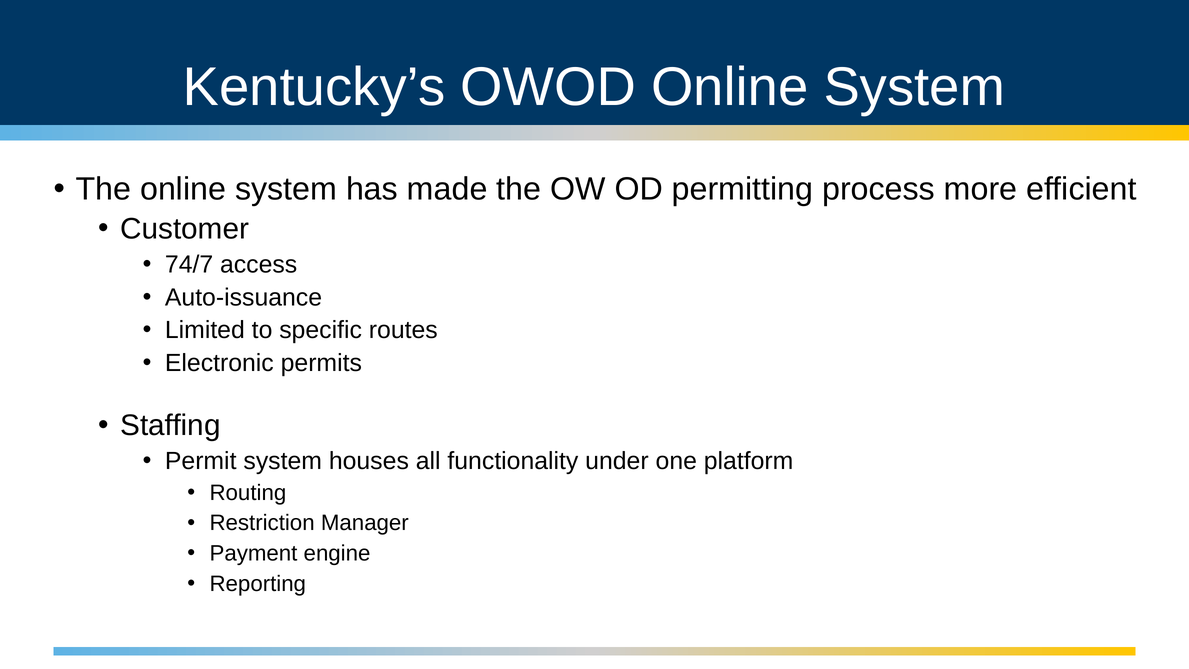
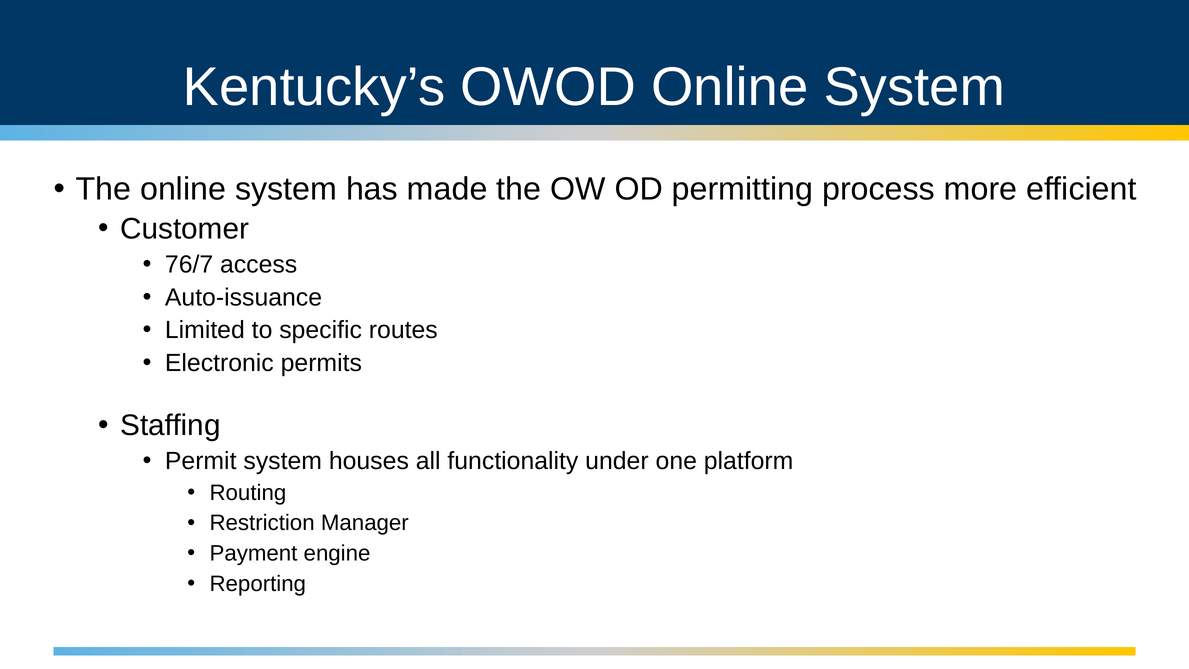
74/7: 74/7 -> 76/7
